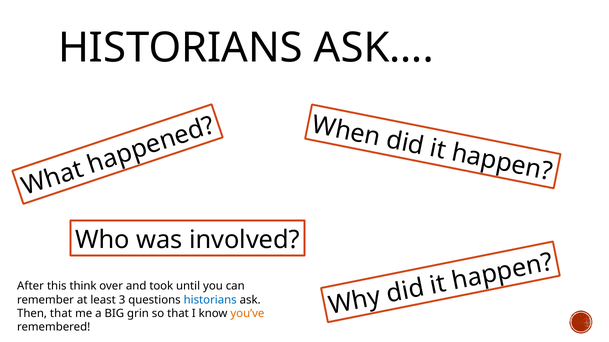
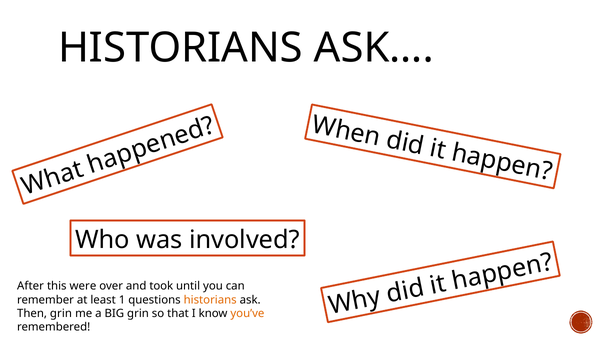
think: think -> were
3: 3 -> 1
historians at (210, 300) colour: blue -> orange
Then that: that -> grin
